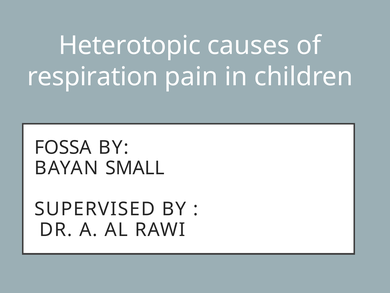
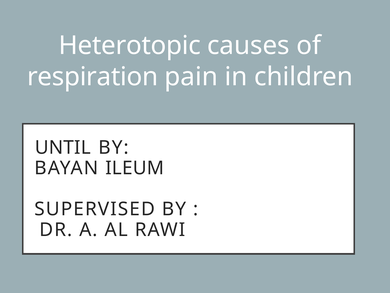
FOSSA: FOSSA -> UNTIL
SMALL: SMALL -> ILEUM
